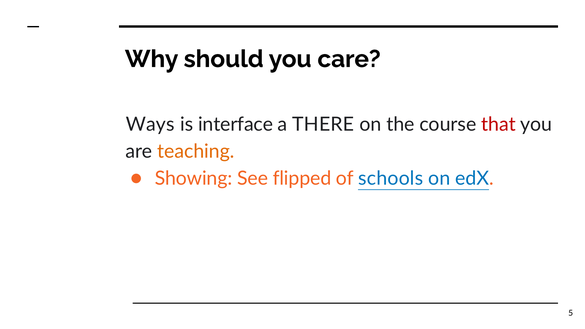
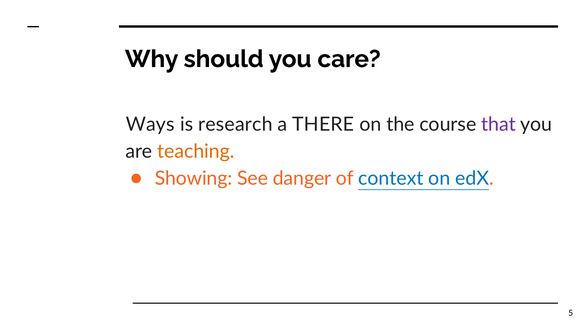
interface: interface -> research
that colour: red -> purple
flipped: flipped -> danger
schools: schools -> context
